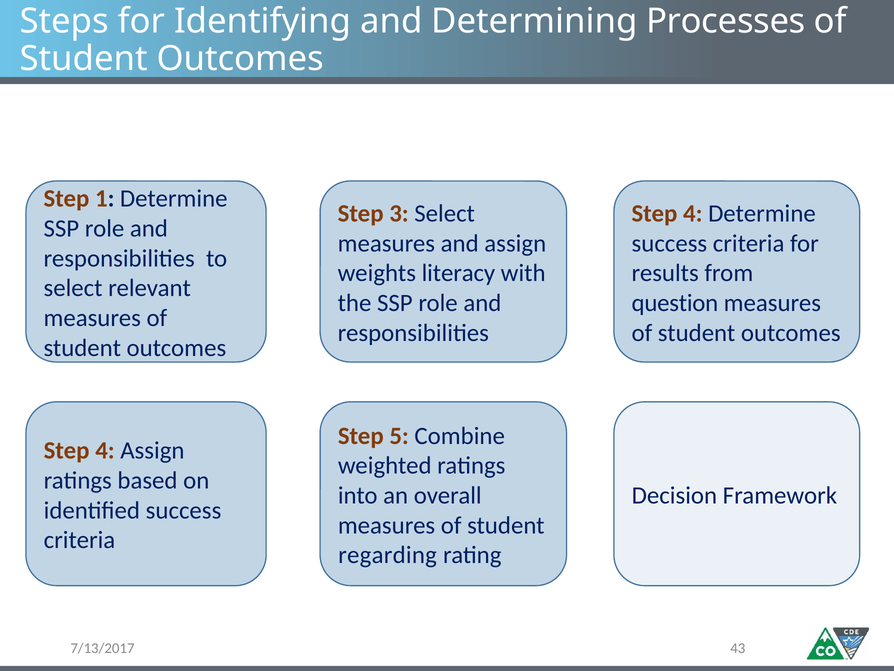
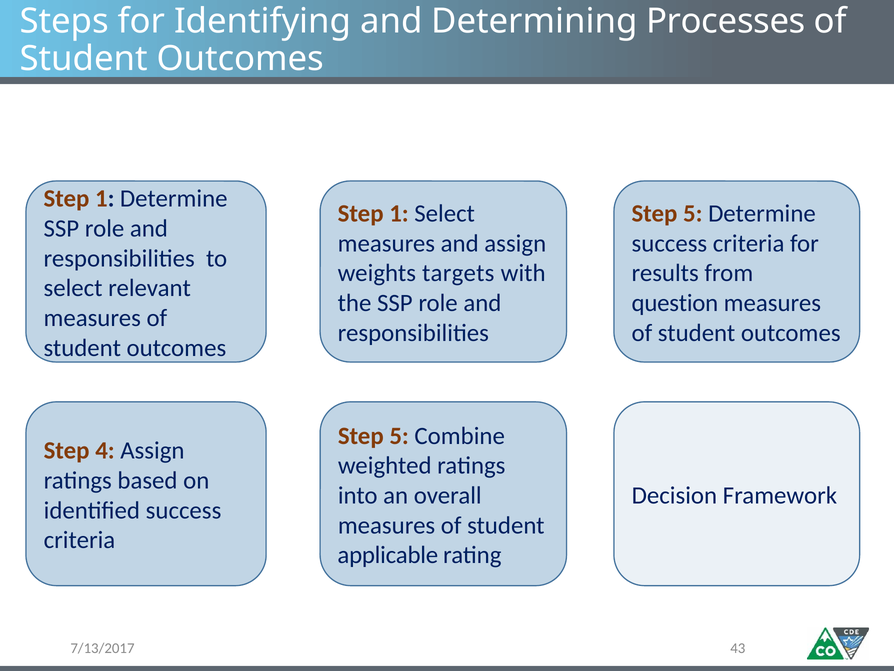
3 at (399, 213): 3 -> 1
4 at (693, 213): 4 -> 5
literacy: literacy -> targets
regarding: regarding -> applicable
